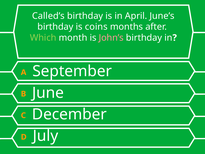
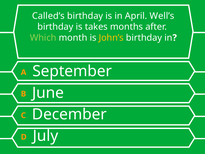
June’s: June’s -> Well’s
coins: coins -> takes
John’s colour: pink -> yellow
